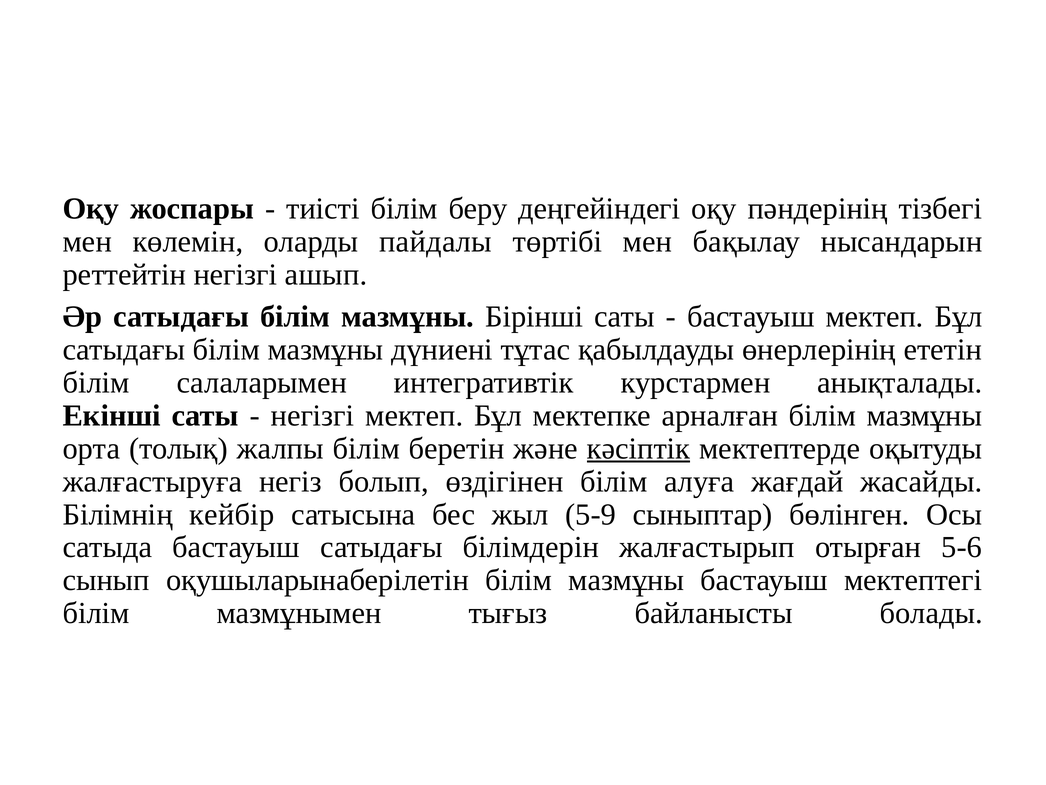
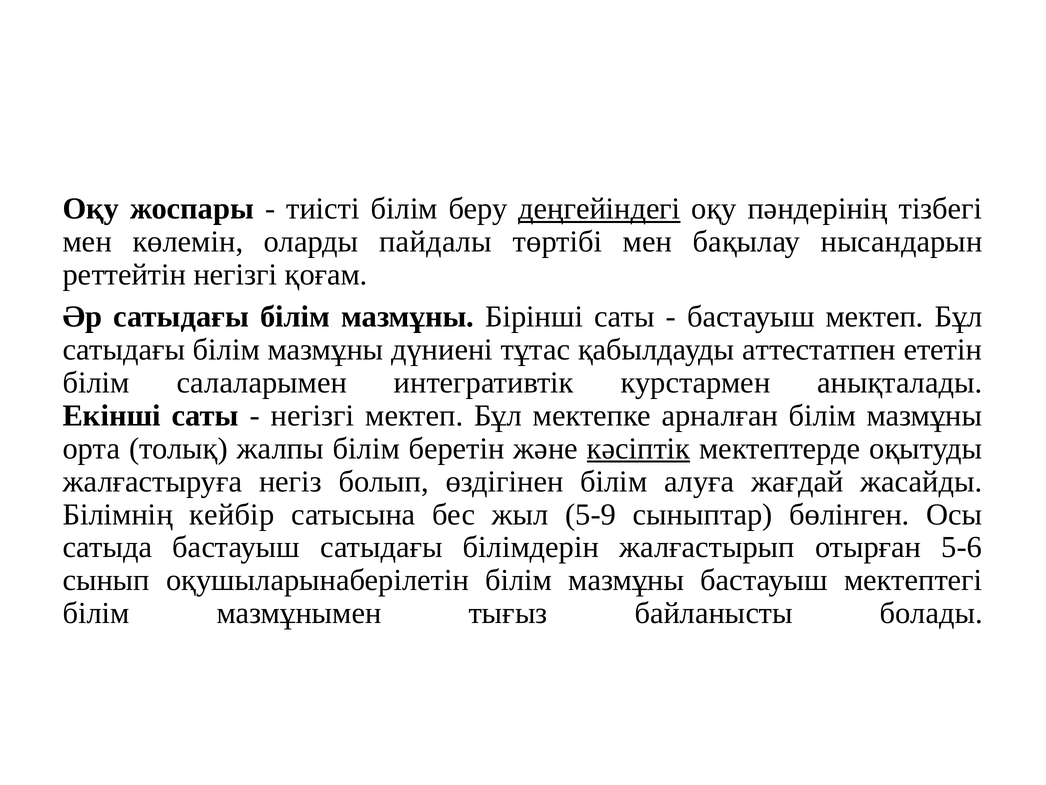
деңгейіндегі underline: none -> present
ашып: ашып -> қоғам
өнерлерінің: өнерлерінің -> аттестатпен
